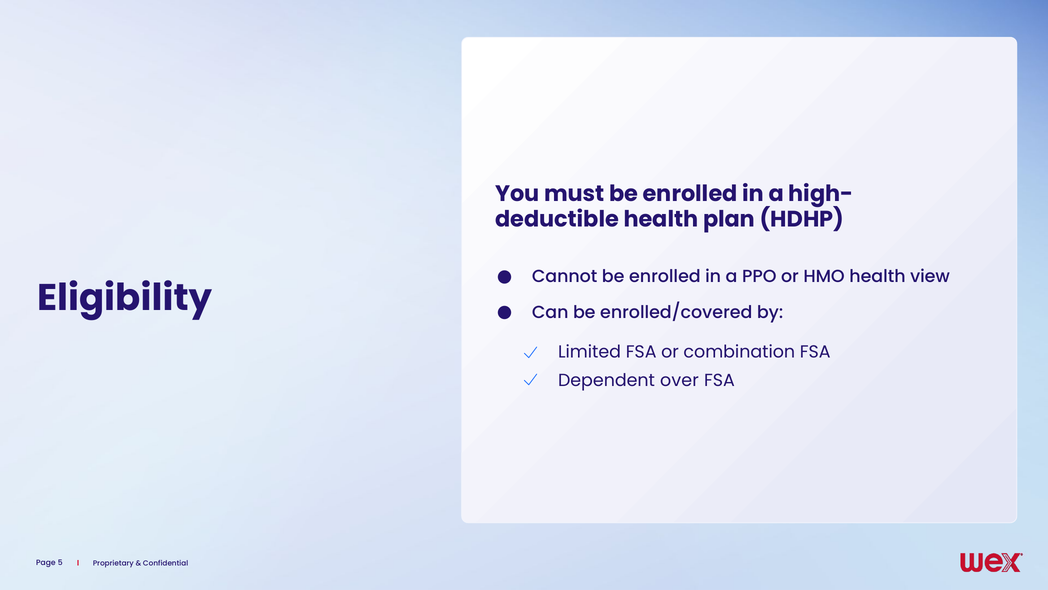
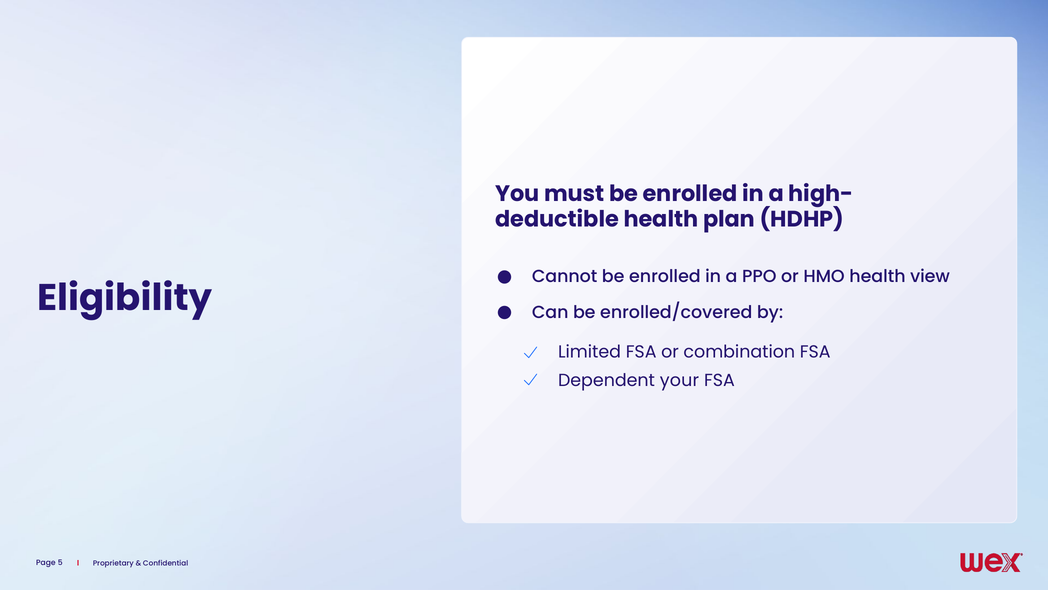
over: over -> your
